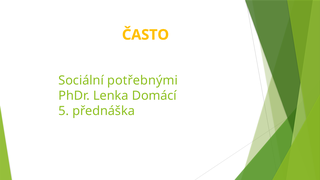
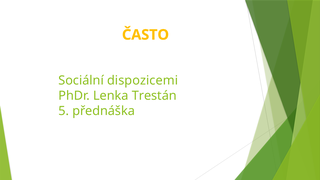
potřebnými: potřebnými -> dispozicemi
Domácí: Domácí -> Trestán
